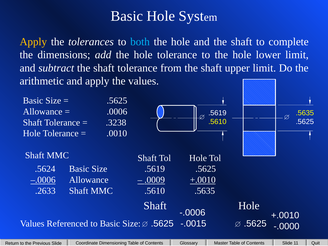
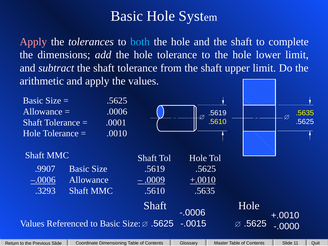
Apply at (33, 42) colour: yellow -> pink
.3238: .3238 -> .0001
.5624: .5624 -> .9907
.2633: .2633 -> .3293
